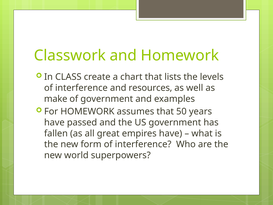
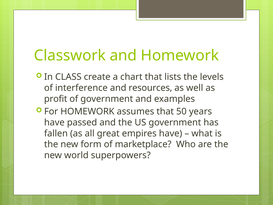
make: make -> profit
form of interference: interference -> marketplace
